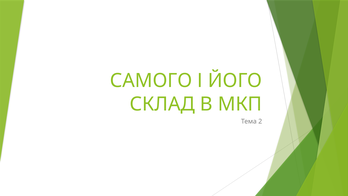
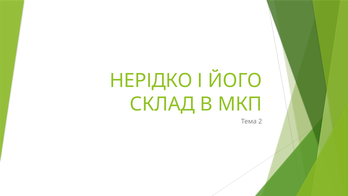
САМОГО: САМОГО -> НЕРІДКО
